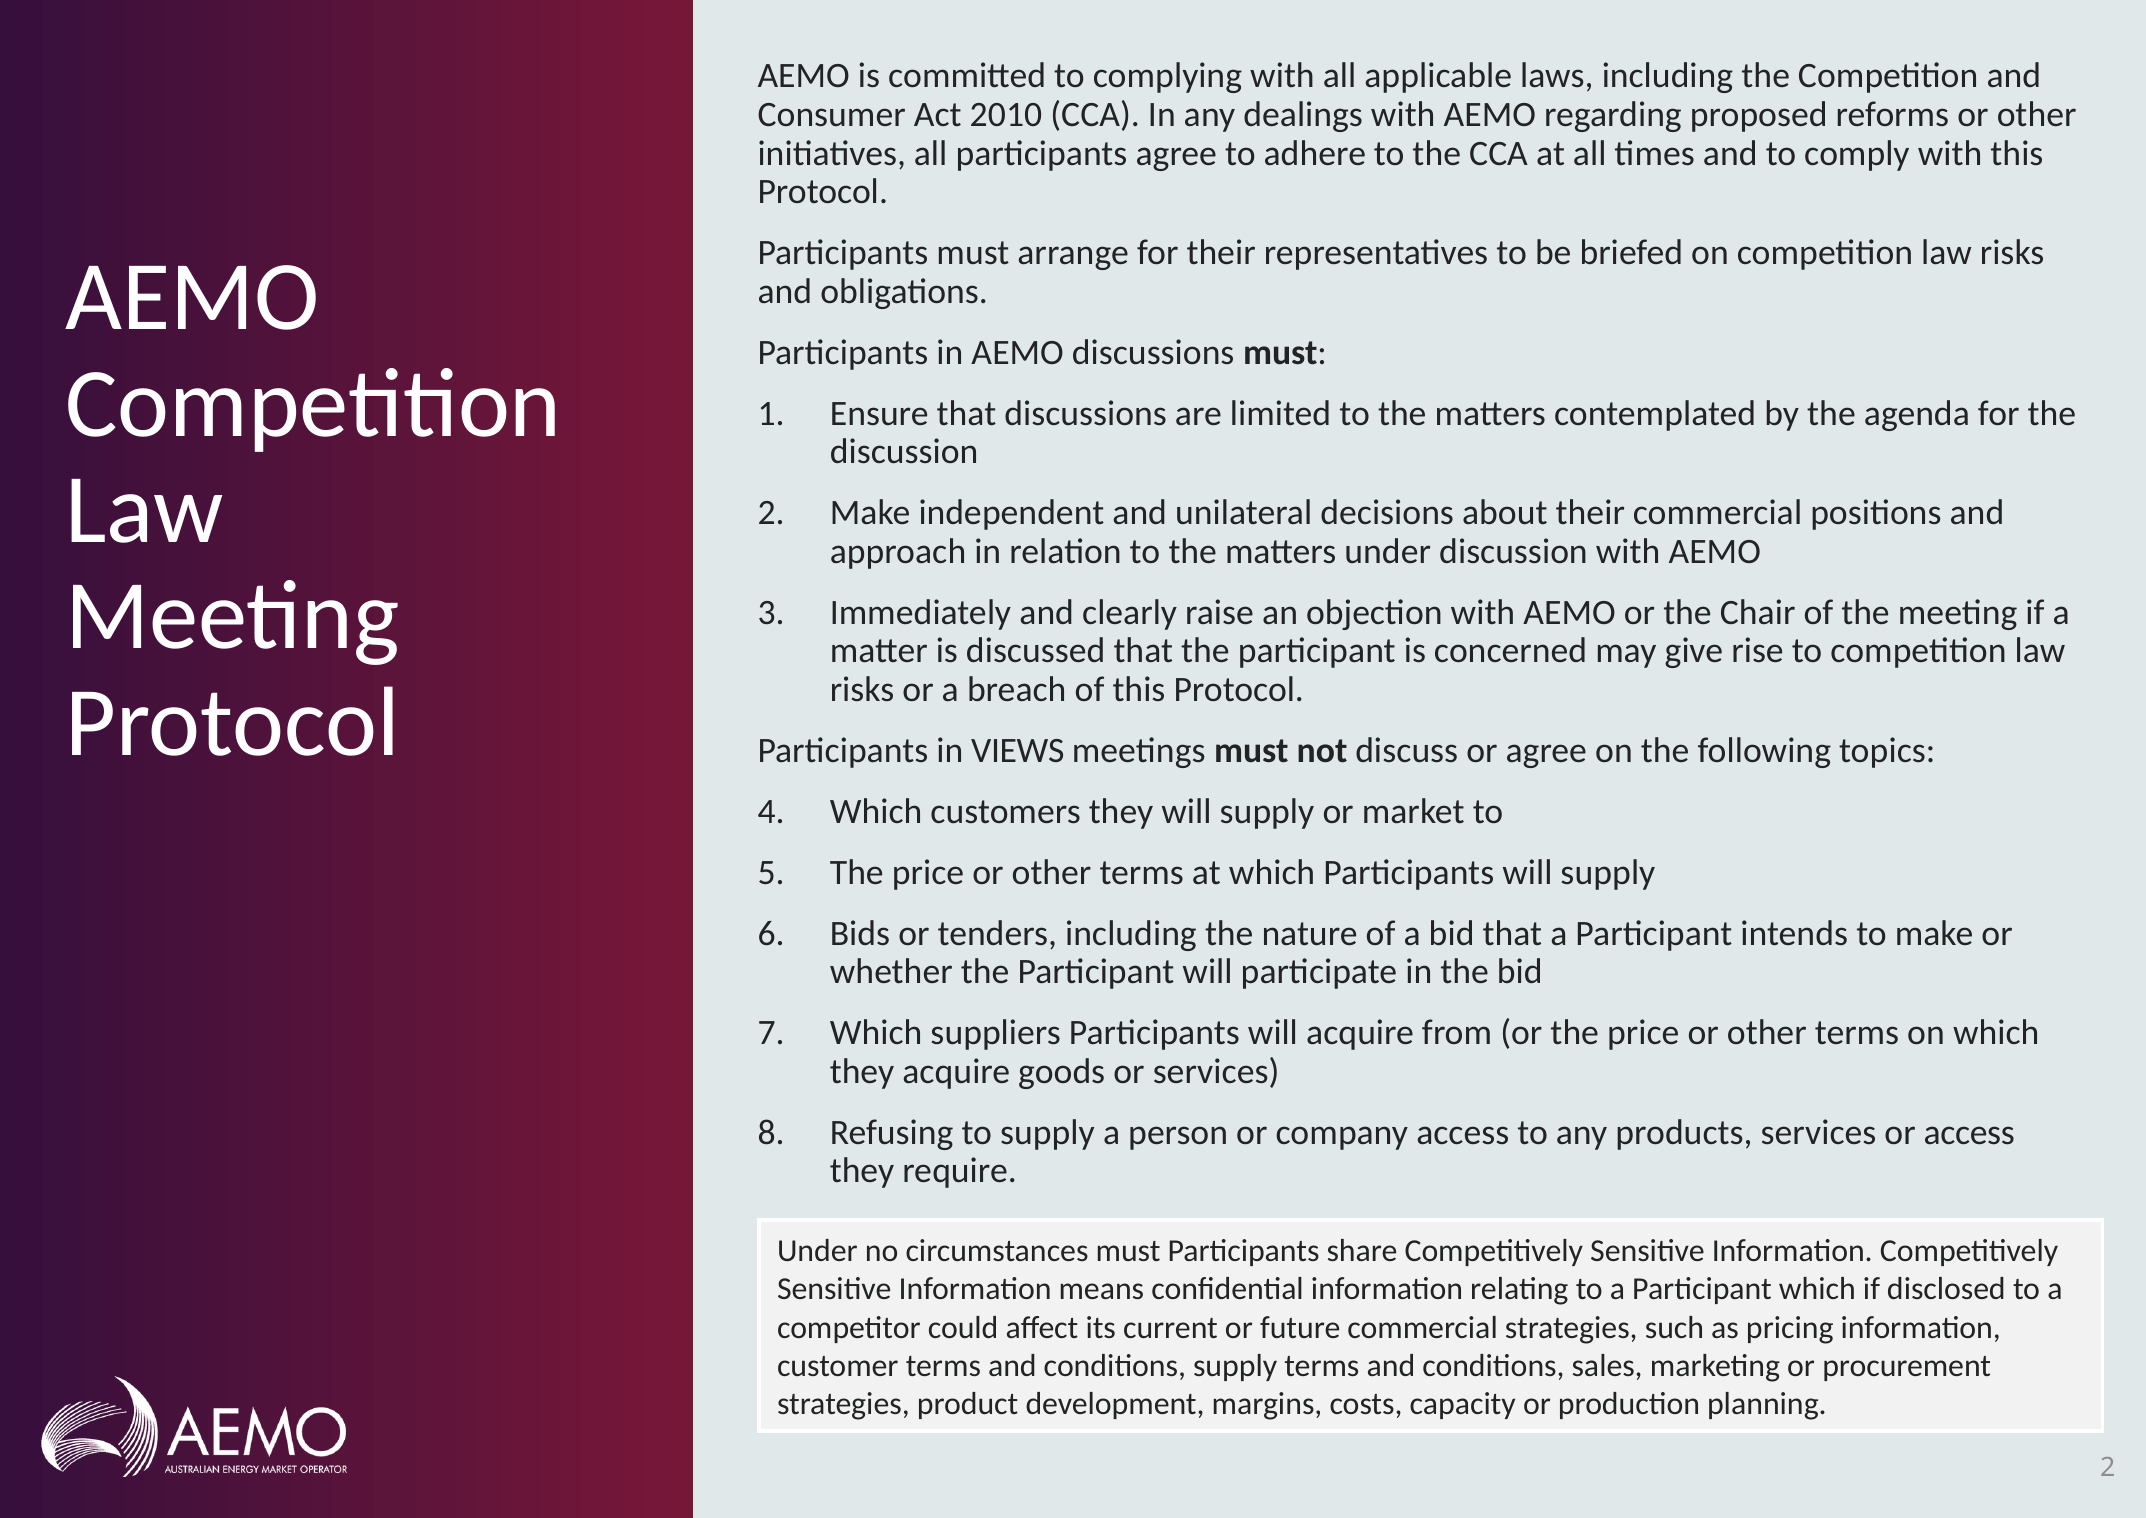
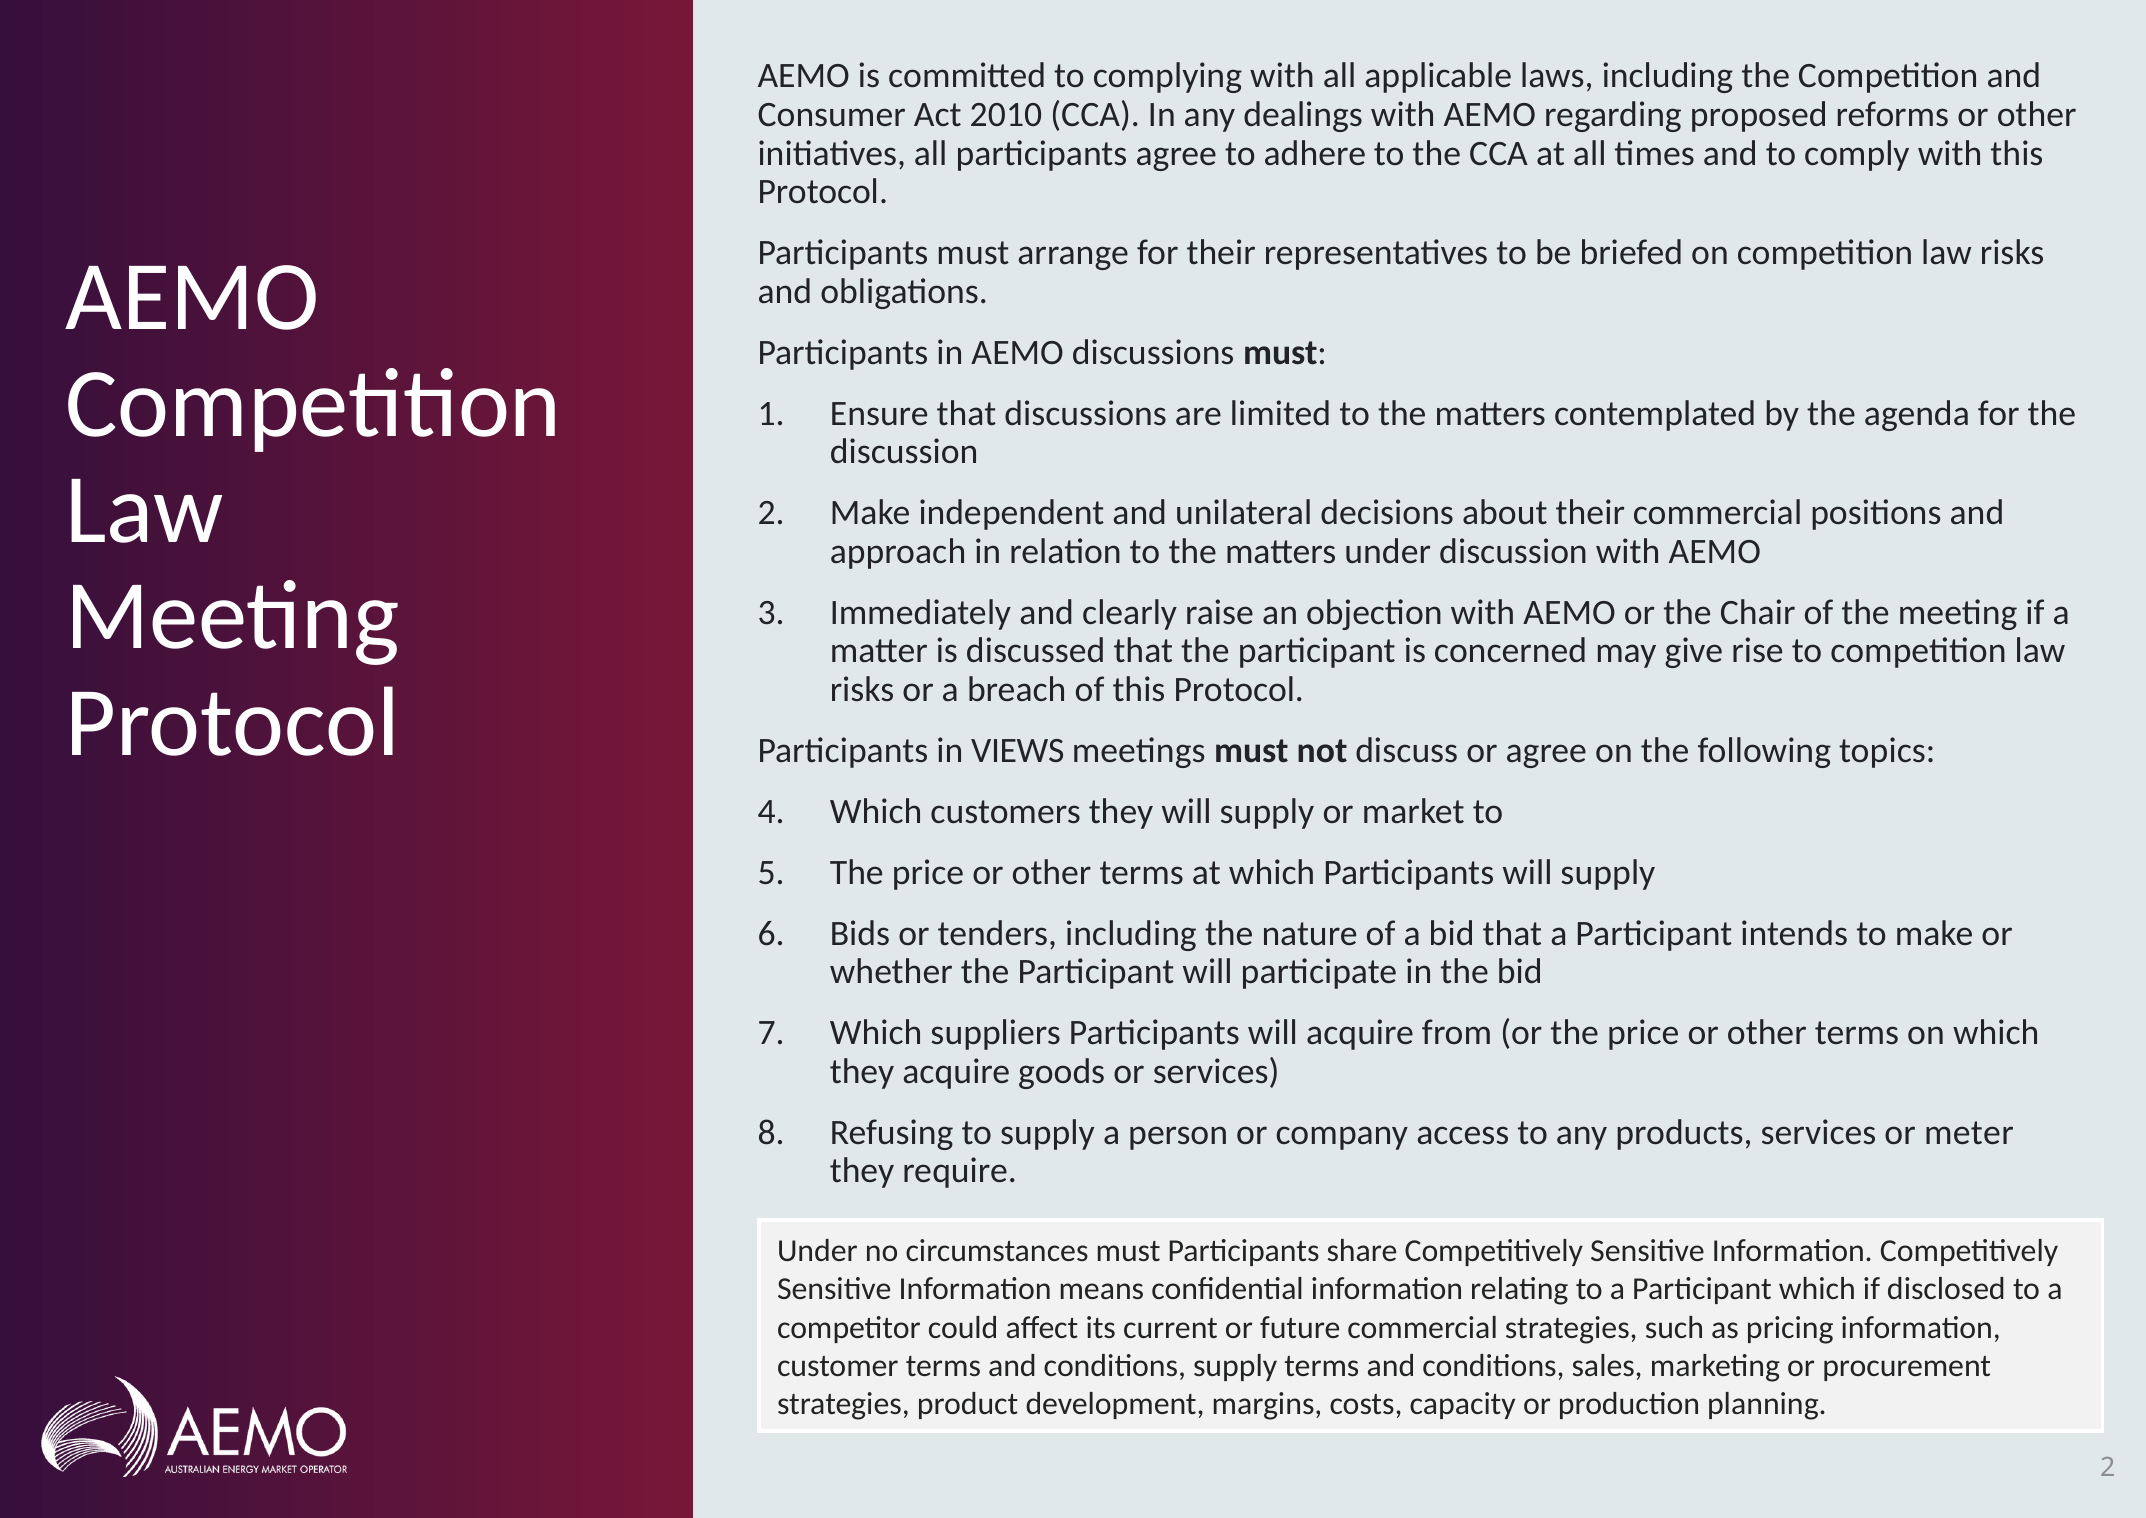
or access: access -> meter
